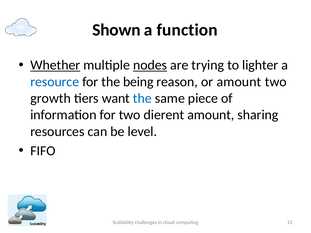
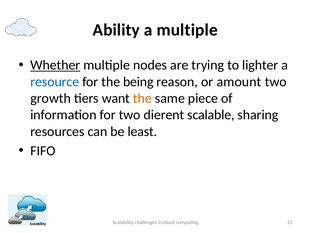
Shown: Shown -> Ability
a function: function -> multiple
nodes underline: present -> none
the at (142, 98) colour: blue -> orange
dierent amount: amount -> scalable
level: level -> least
